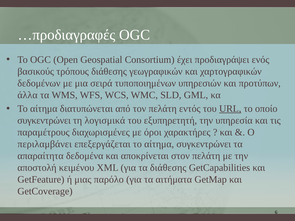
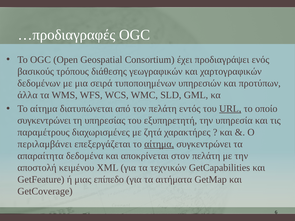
λογισμικά: λογισμικά -> υπηρεσίας
όροι: όροι -> ζητά
αίτημα at (159, 144) underline: none -> present
τα διάθεσης: διάθεσης -> τεχνικών
παρόλο: παρόλο -> επίπεδο
